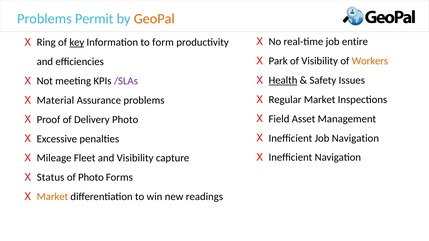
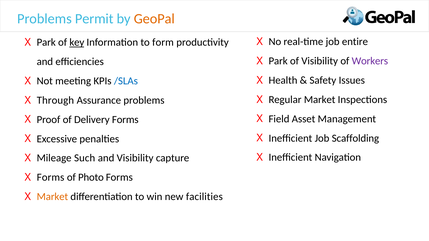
Ring at (46, 42): Ring -> Park
Workers colour: orange -> purple
Health underline: present -> none
/SLAs colour: purple -> blue
Material: Material -> Through
Delivery Photo: Photo -> Forms
Job Navigation: Navigation -> Scaffolding
Fleet: Fleet -> Such
Status at (51, 178): Status -> Forms
readings: readings -> facilities
